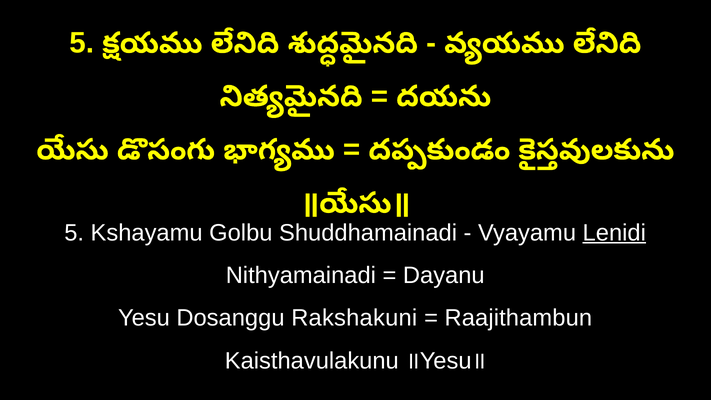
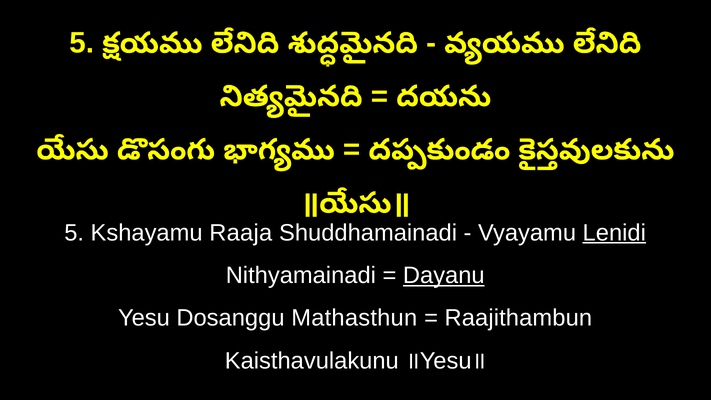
Golbu: Golbu -> Raaja
Dayanu underline: none -> present
Rakshakuni: Rakshakuni -> Mathasthun
